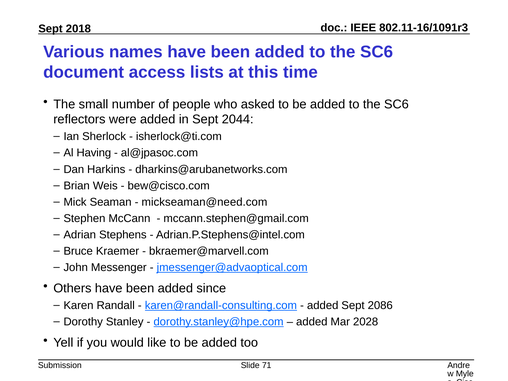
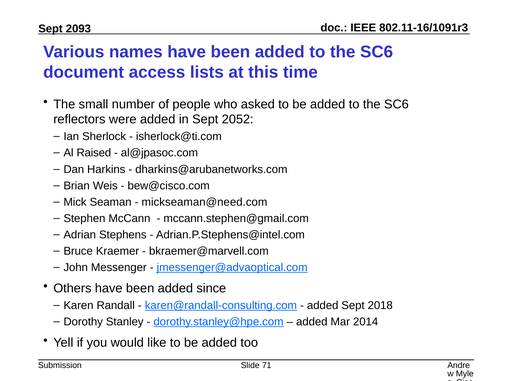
2018: 2018 -> 2093
2044: 2044 -> 2052
Having: Having -> Raised
2086: 2086 -> 2018
2028: 2028 -> 2014
